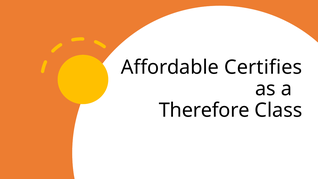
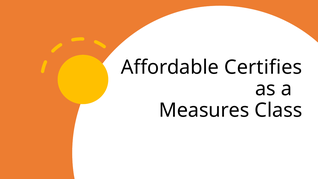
Therefore: Therefore -> Measures
